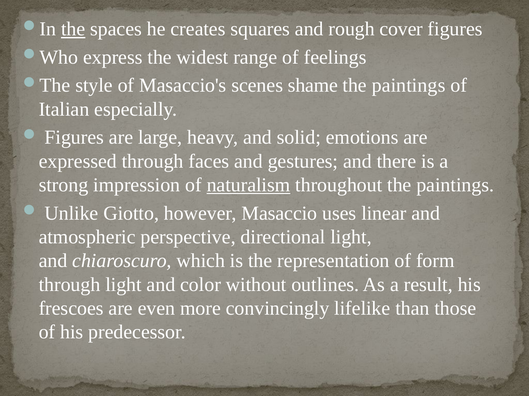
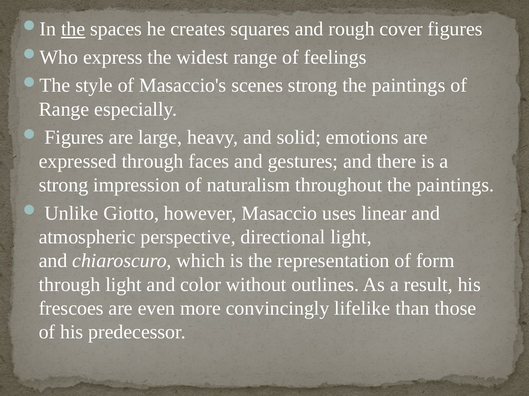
scenes shame: shame -> strong
Italian at (64, 109): Italian -> Range
naturalism underline: present -> none
